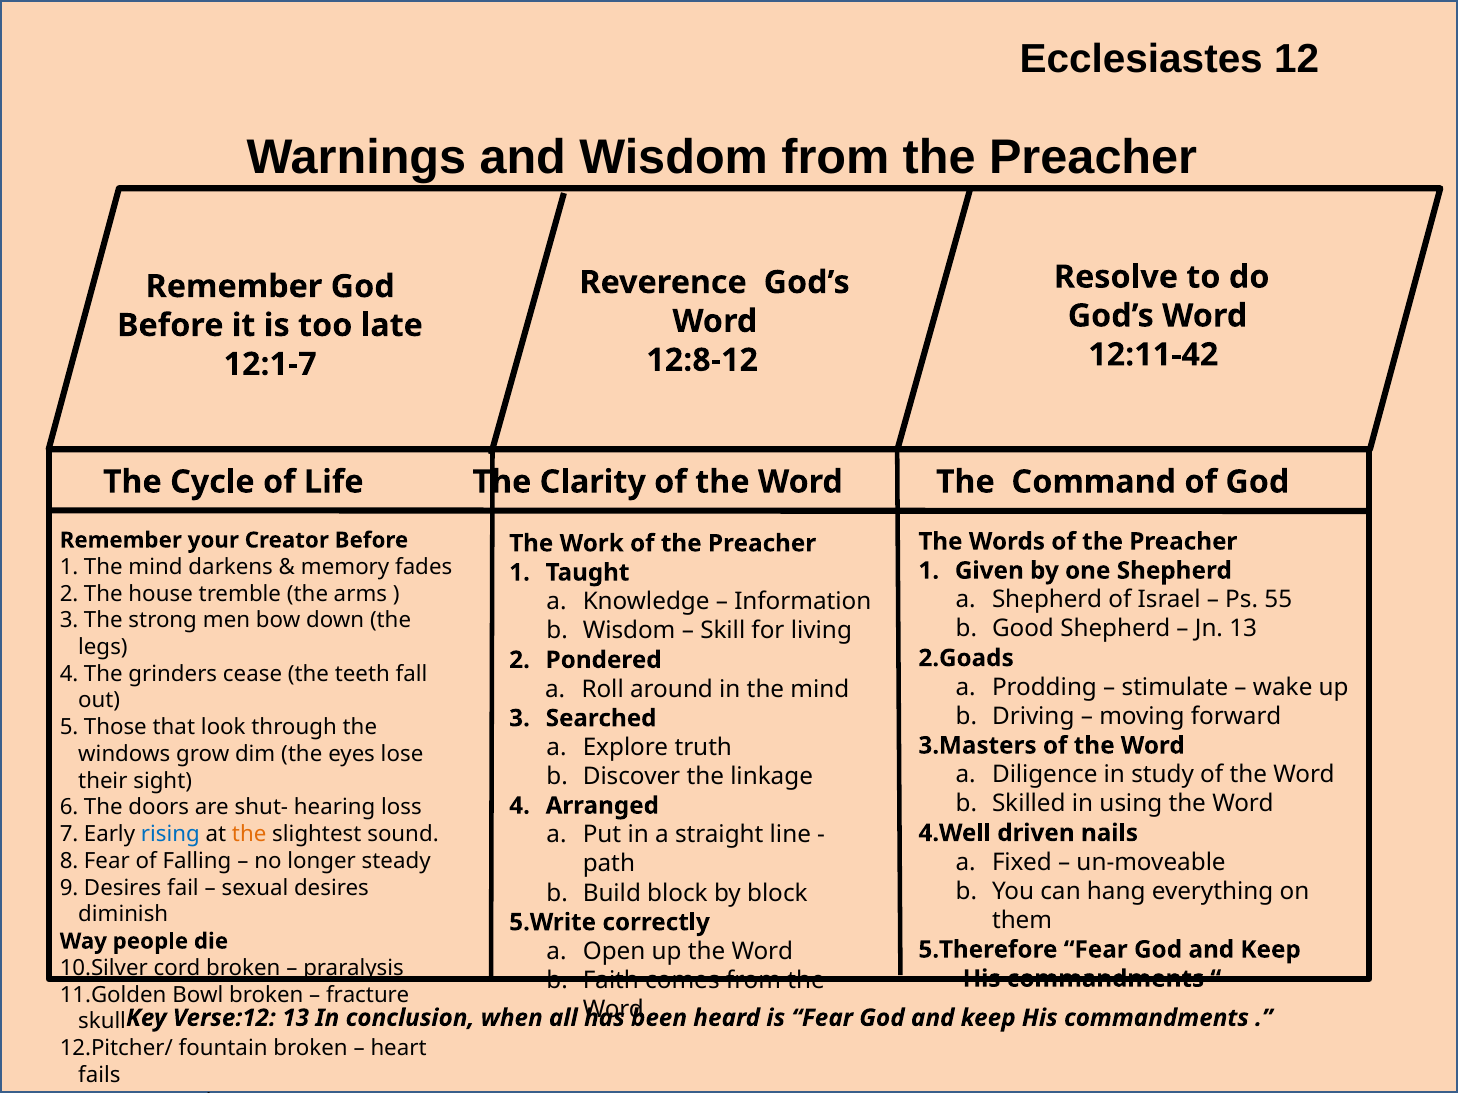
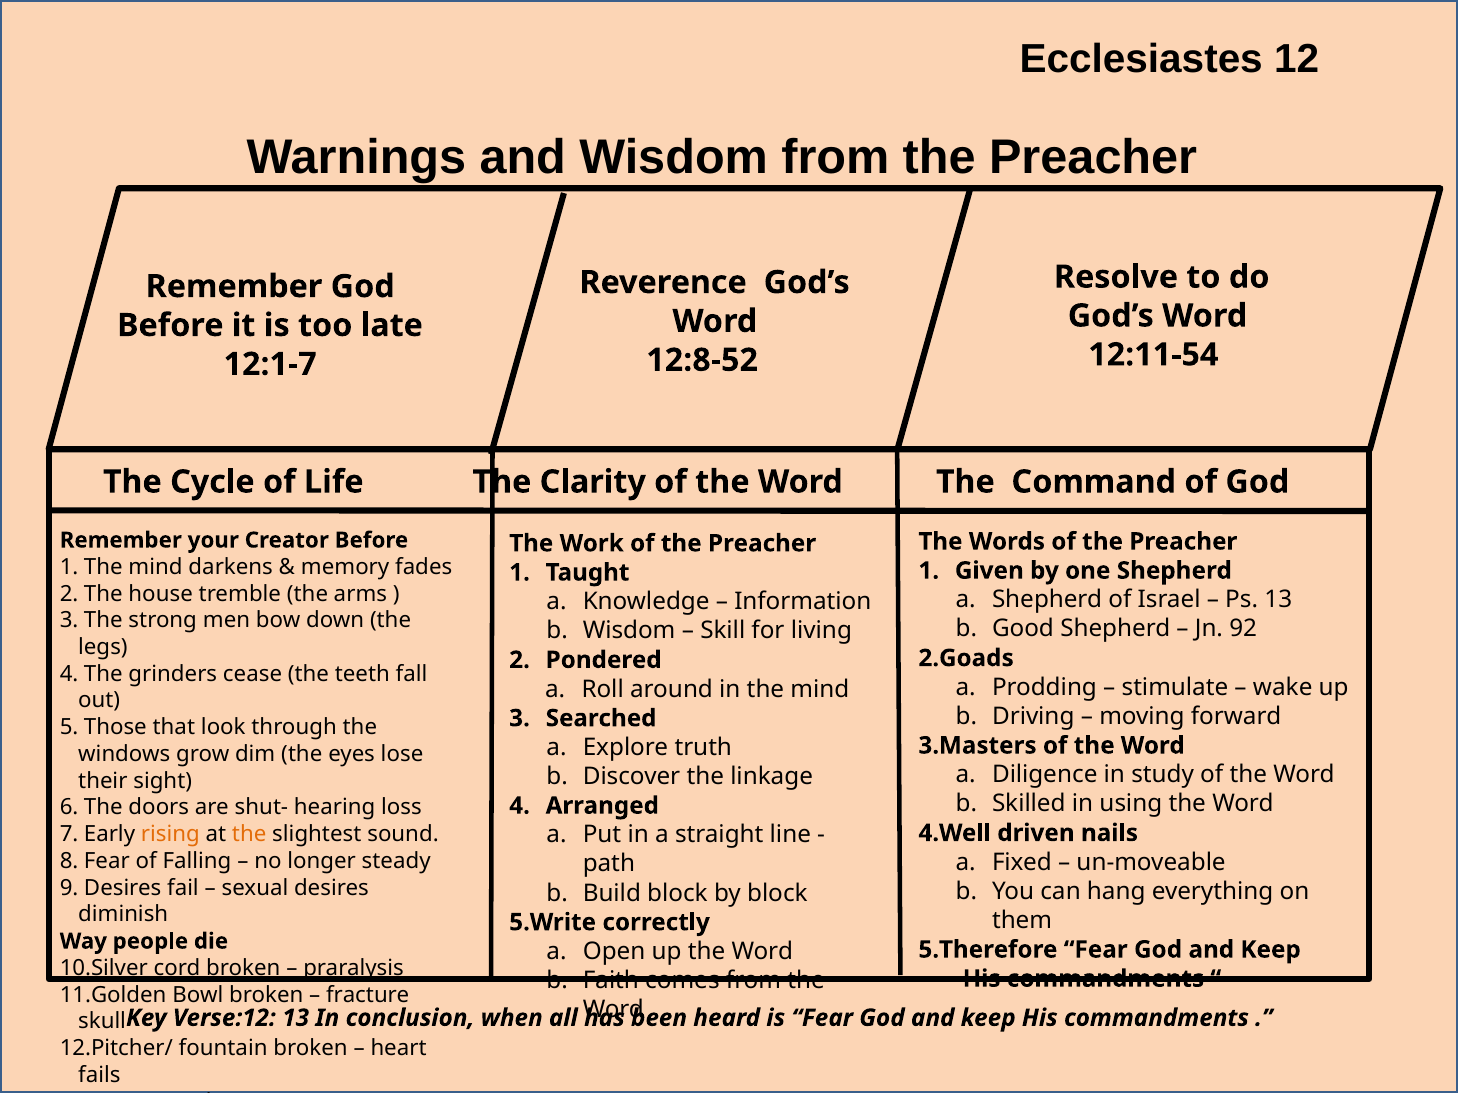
12:11-42: 12:11-42 -> 12:11-54
12:8-12: 12:8-12 -> 12:8-52
Ps 55: 55 -> 13
Jn 13: 13 -> 92
rising colour: blue -> orange
